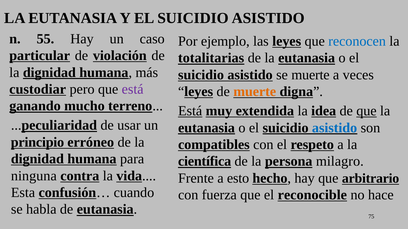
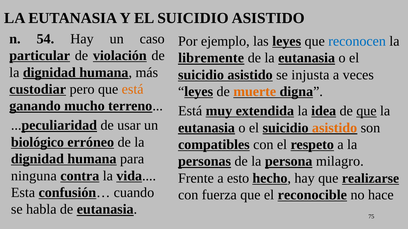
55: 55 -> 54
totalitarias: totalitarias -> libremente
se muerte: muerte -> injusta
está at (133, 89) colour: purple -> orange
Está at (190, 111) underline: present -> none
asistido at (335, 128) colour: blue -> orange
principio: principio -> biológico
científica: científica -> personas
arbitrario: arbitrario -> realizarse
